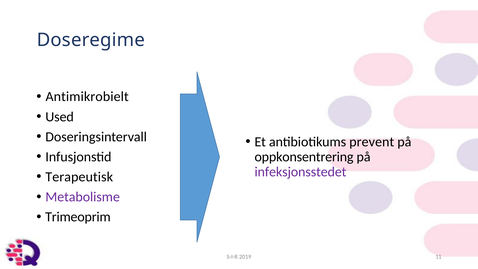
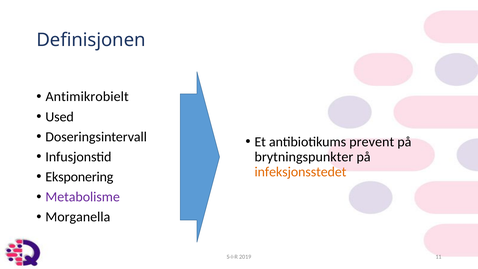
Doseregime: Doseregime -> Definisjonen
oppkonsentrering: oppkonsentrering -> brytningspunkter
infeksjonsstedet colour: purple -> orange
Terapeutisk: Terapeutisk -> Eksponering
Trimeoprim: Trimeoprim -> Morganella
